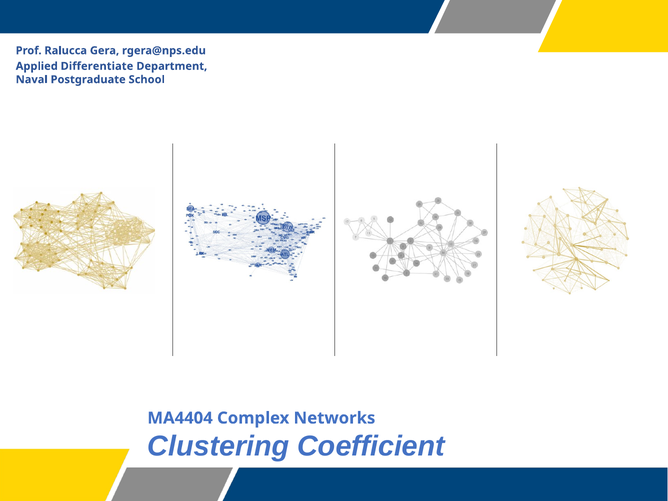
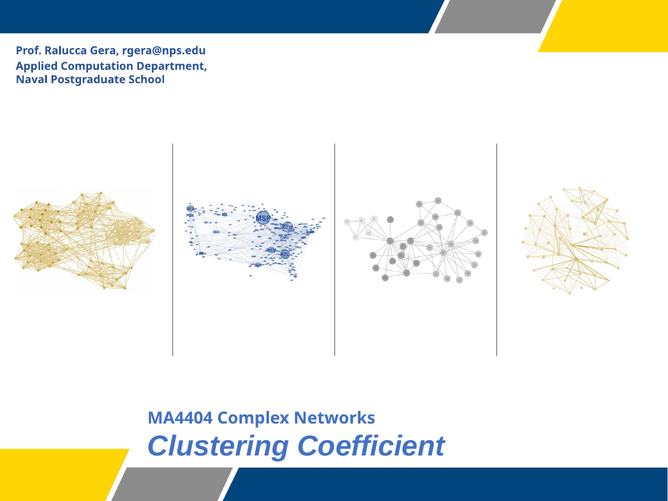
Differentiate: Differentiate -> Computation
